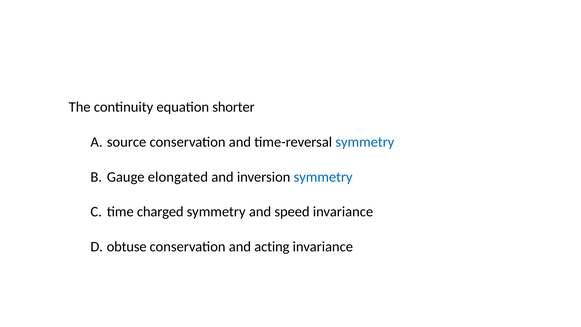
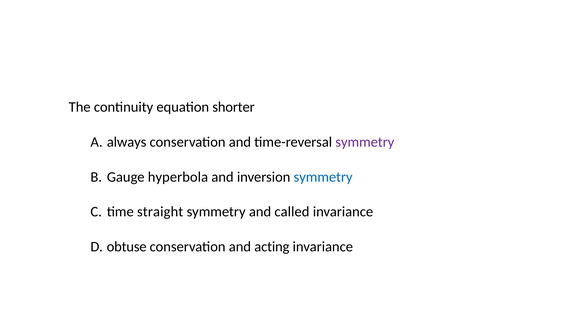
source: source -> always
symmetry at (365, 142) colour: blue -> purple
elongated: elongated -> hyperbola
charged: charged -> straight
speed: speed -> called
